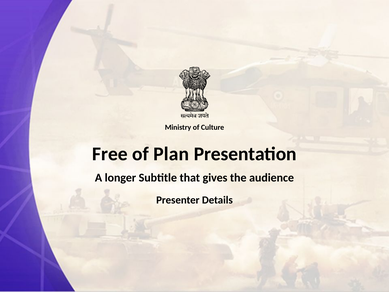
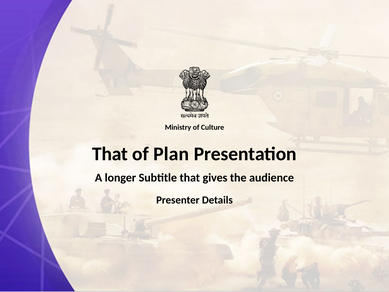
Free at (110, 154): Free -> That
